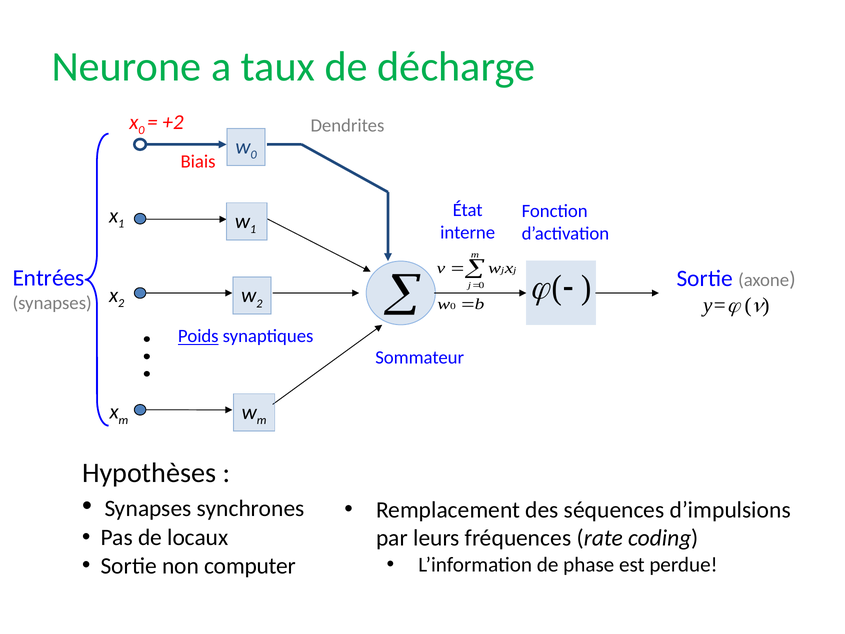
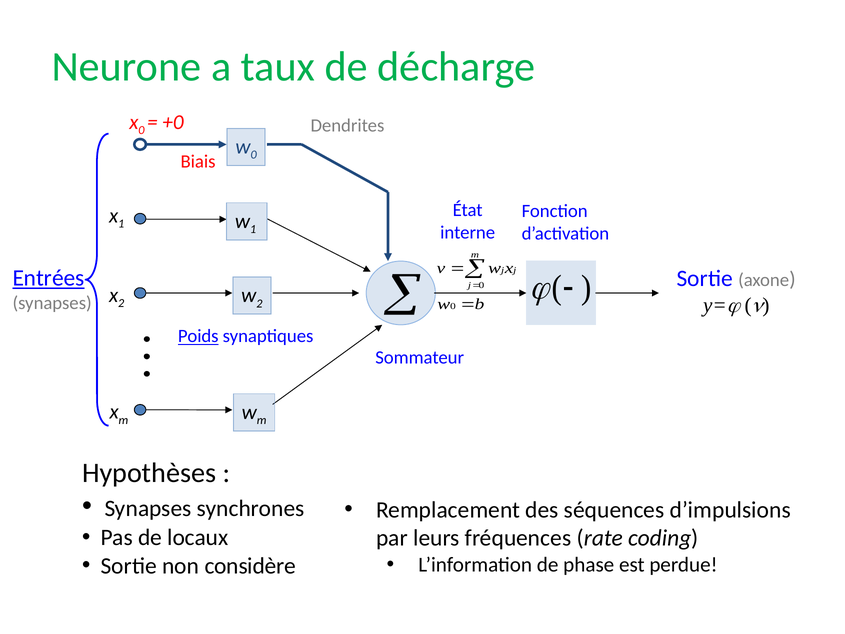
+2: +2 -> +0
Entrées underline: none -> present
computer: computer -> considère
